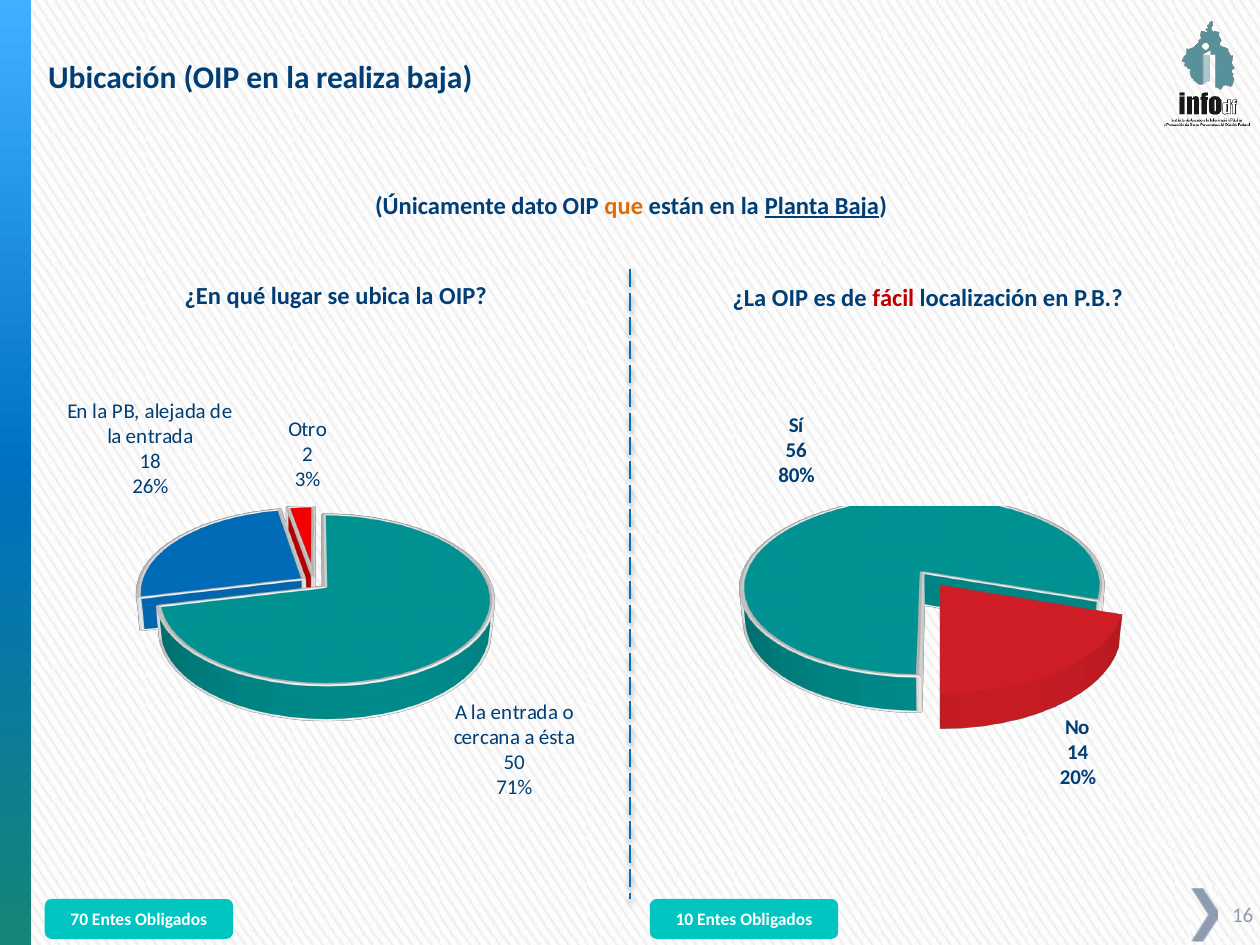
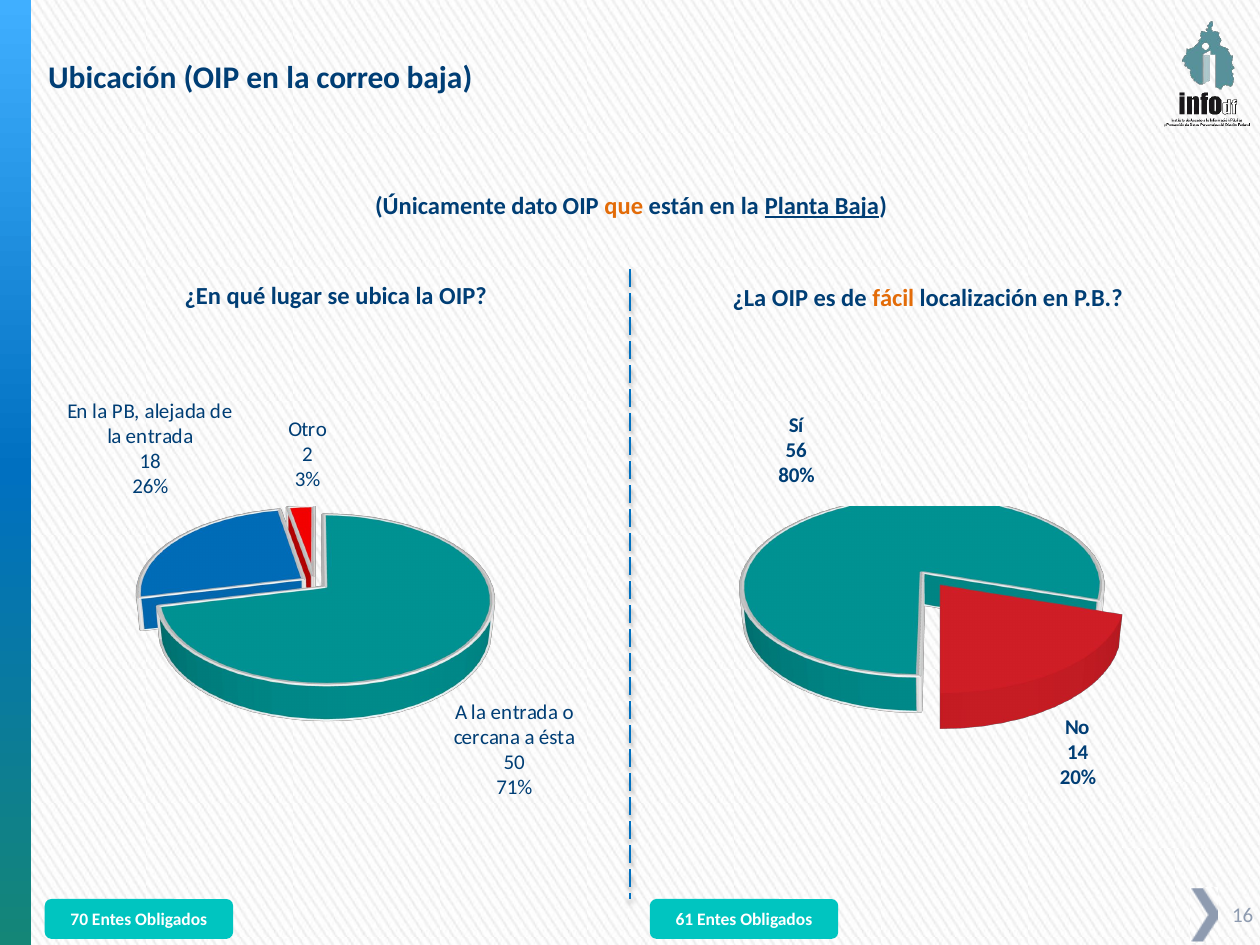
realiza: realiza -> correo
fácil colour: red -> orange
10: 10 -> 61
